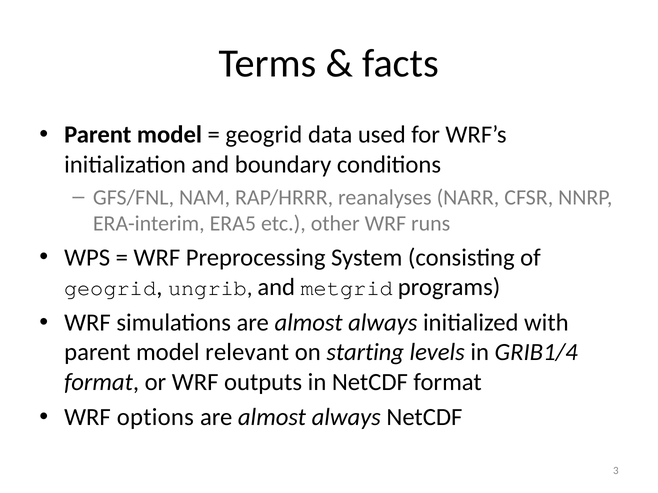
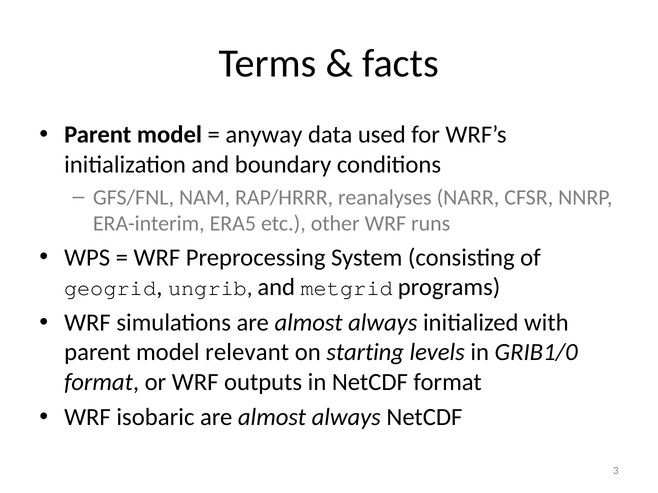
geogrid at (264, 135): geogrid -> anyway
GRIB1/4: GRIB1/4 -> GRIB1/0
options: options -> isobaric
